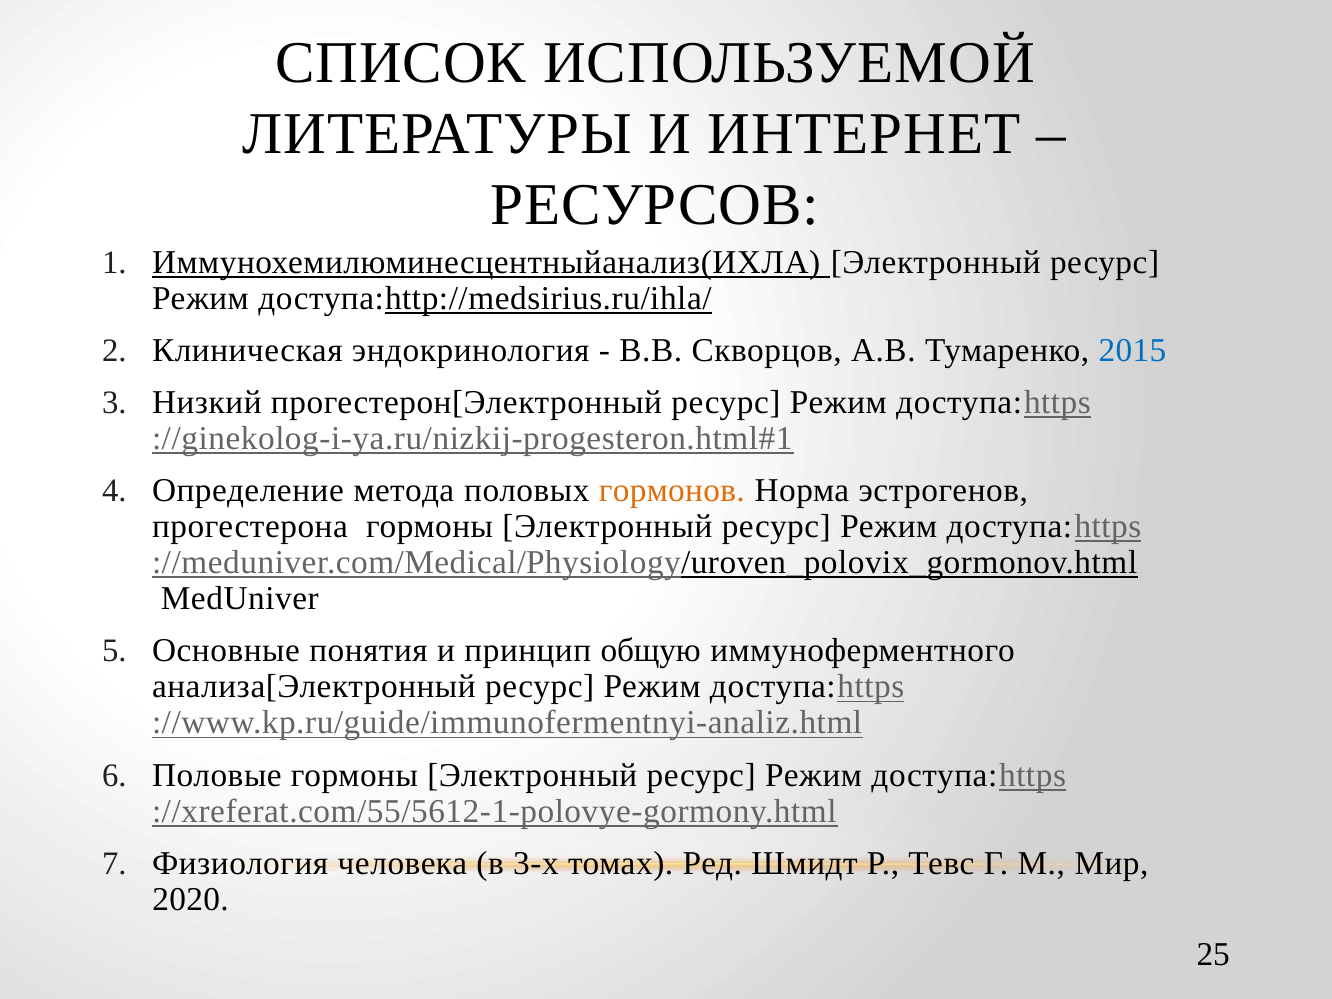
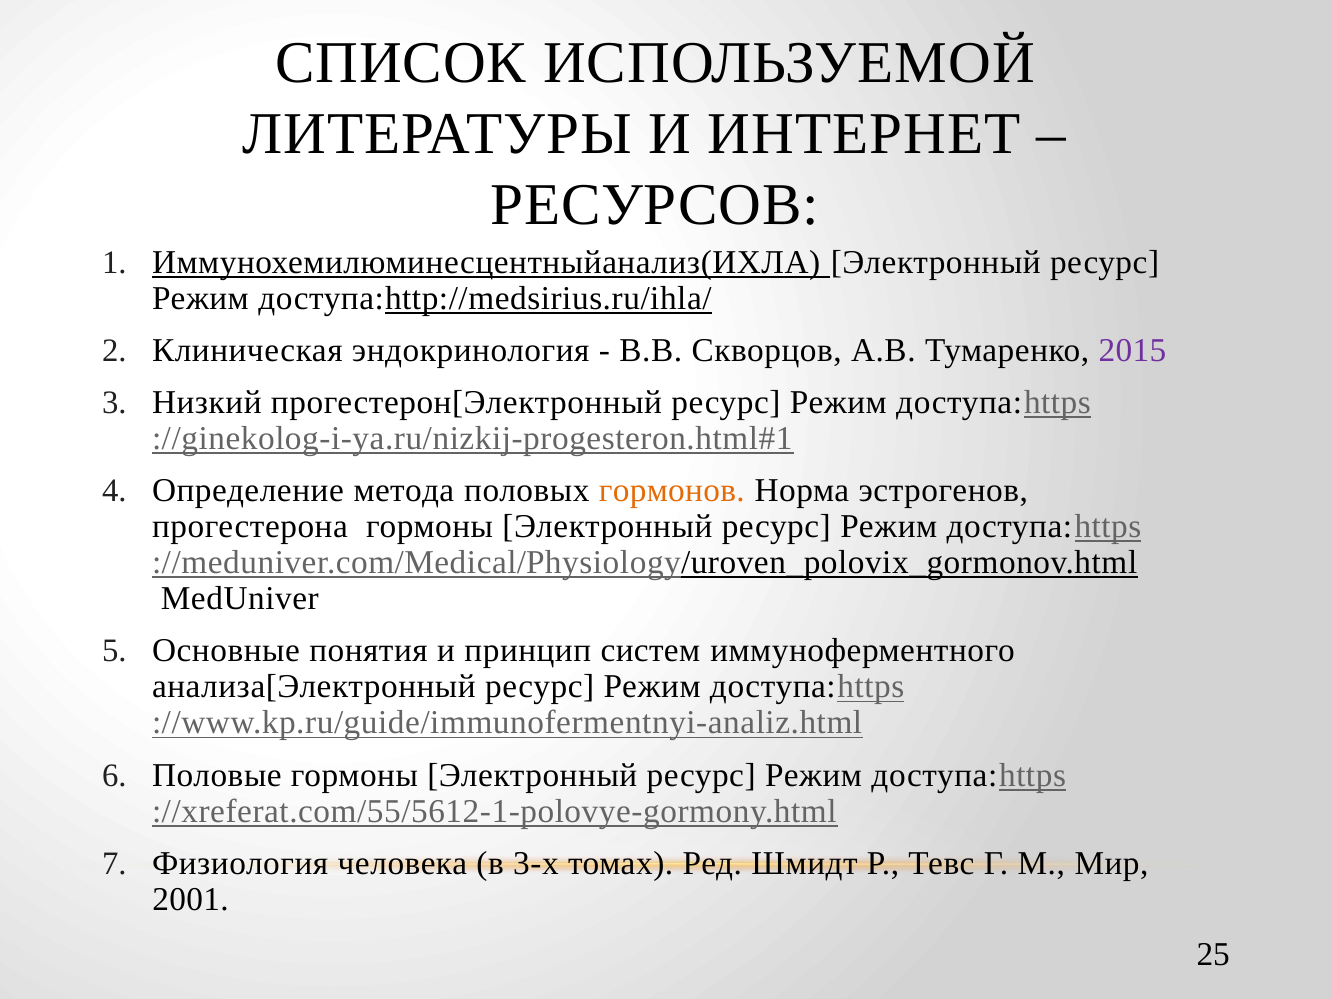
2015 colour: blue -> purple
общую: общую -> систем
2020: 2020 -> 2001
